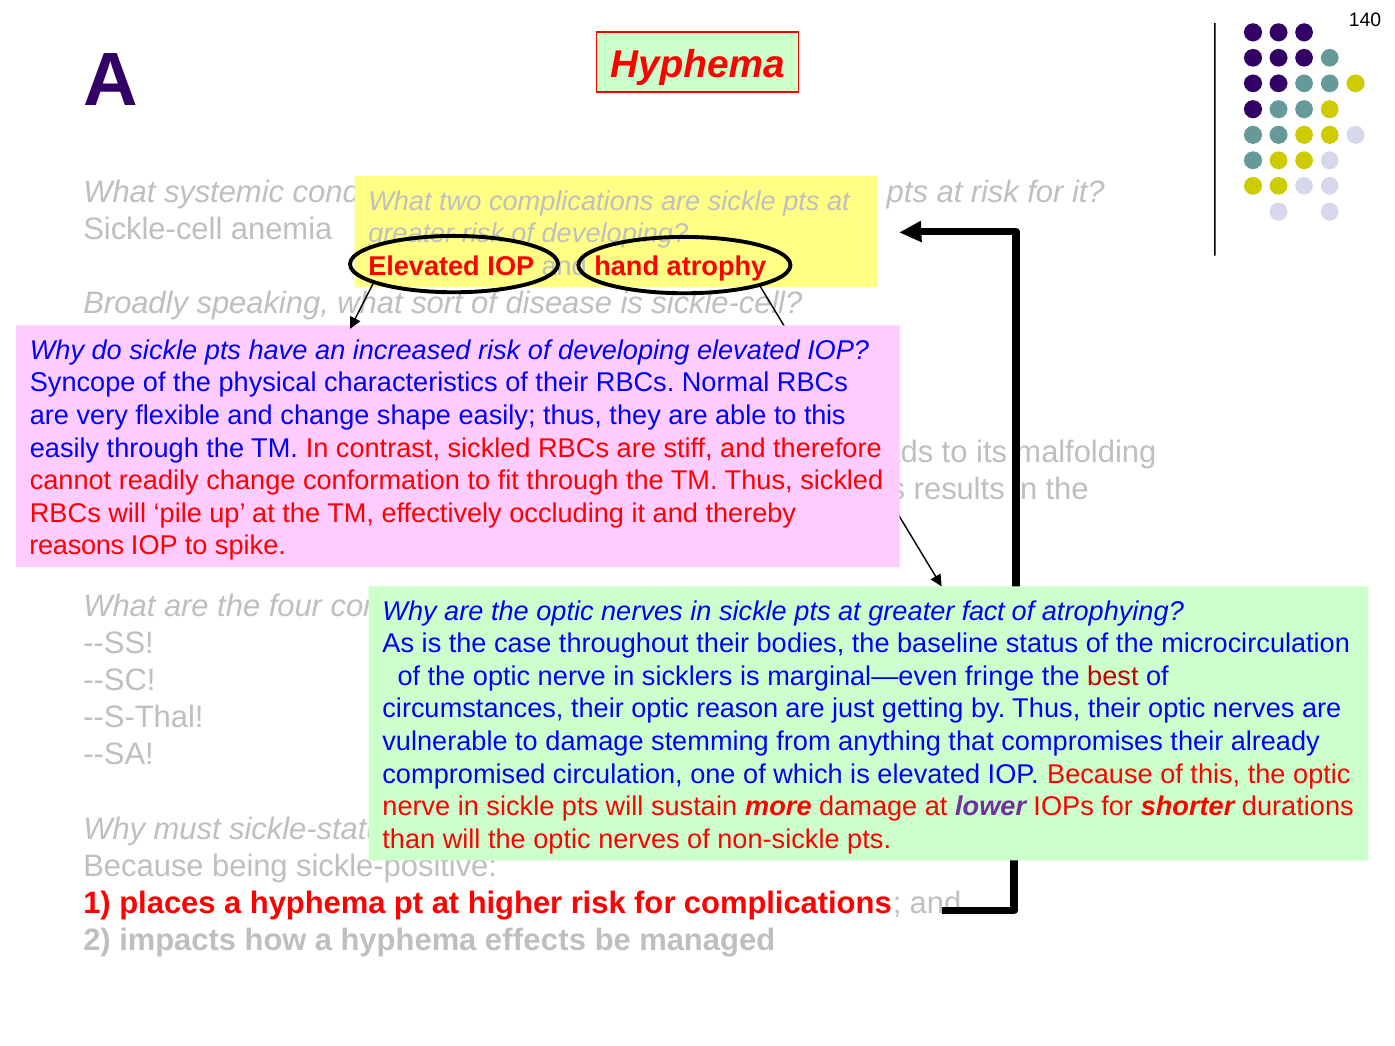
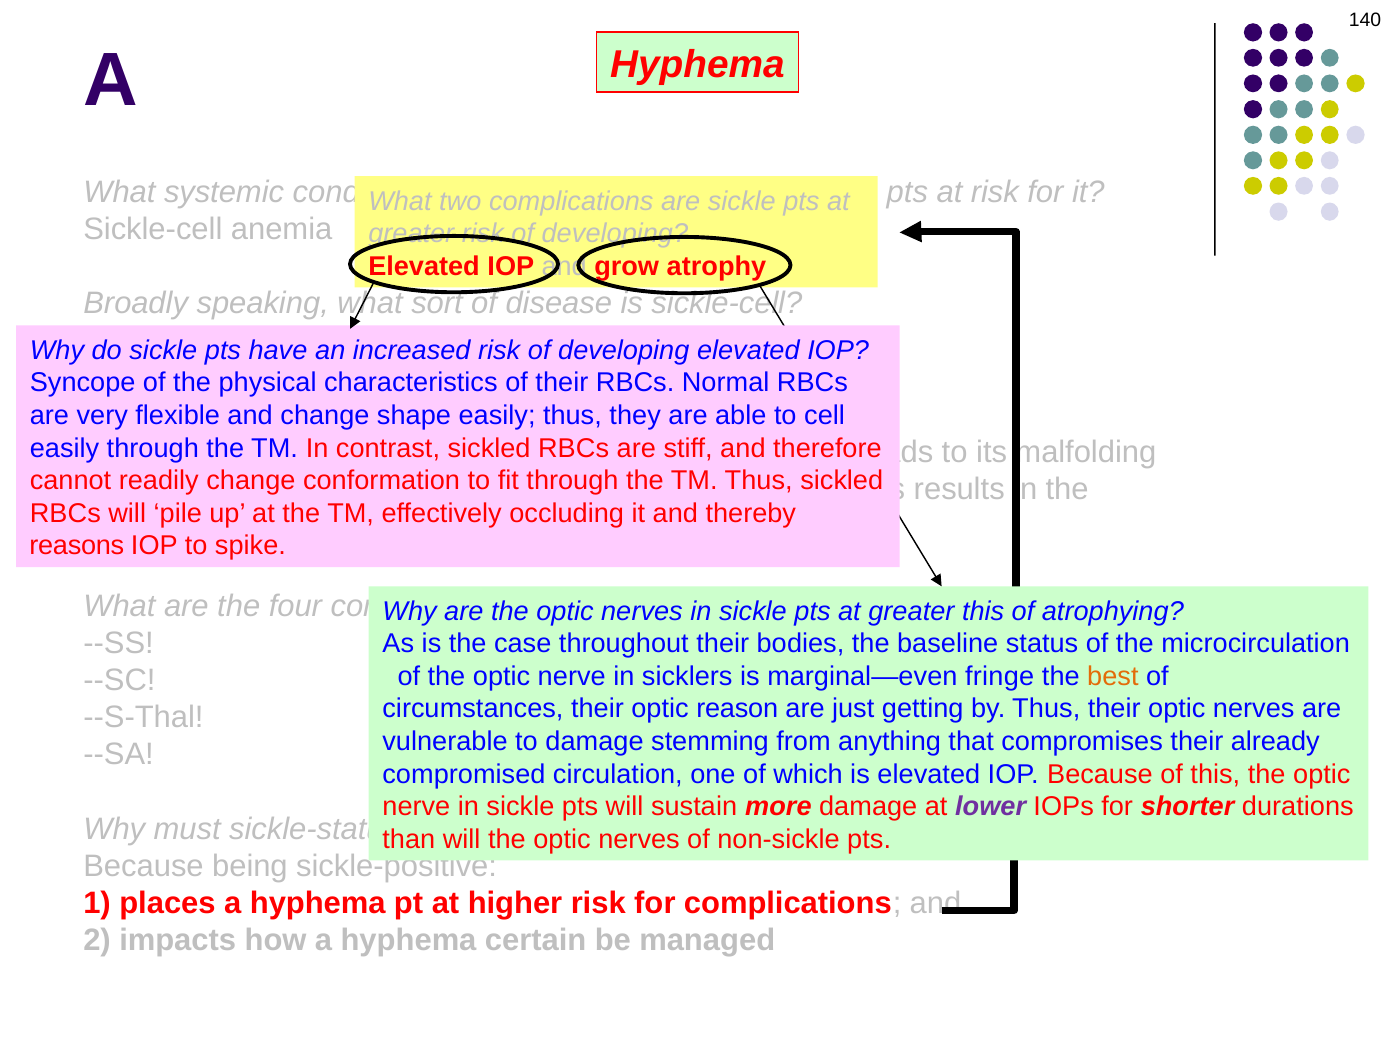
hand: hand -> grow
to this: this -> cell
fact at (983, 611): fact -> this
best colour: red -> orange
hyphema effects: effects -> certain
